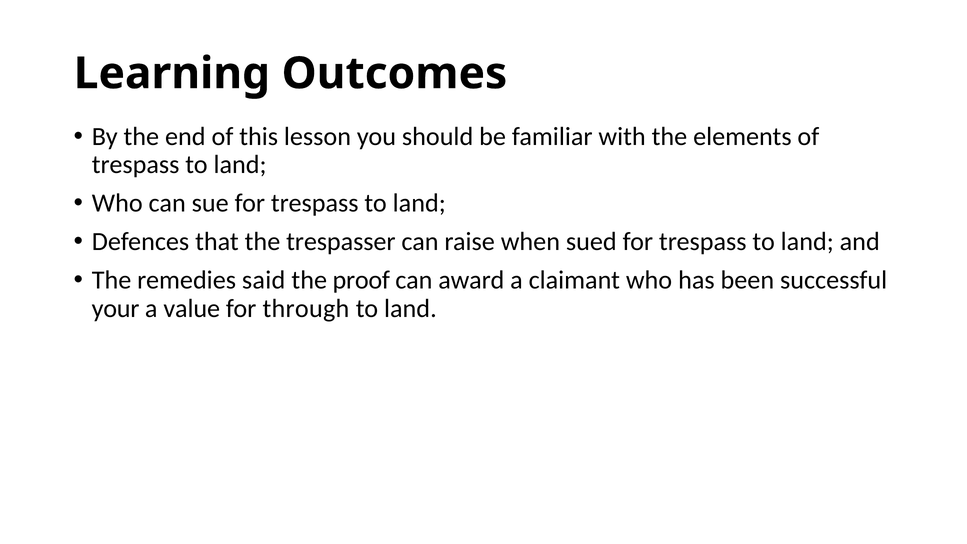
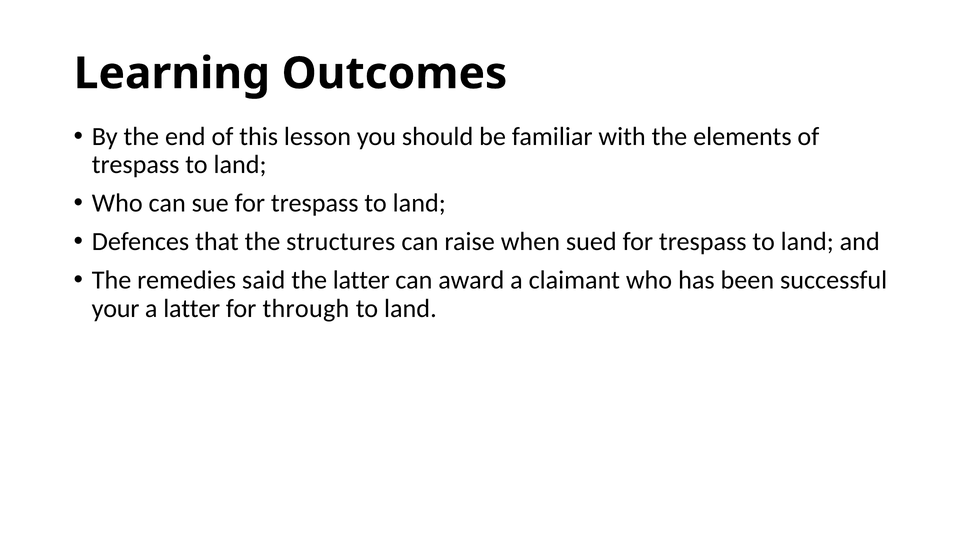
trespasser: trespasser -> structures
the proof: proof -> latter
a value: value -> latter
